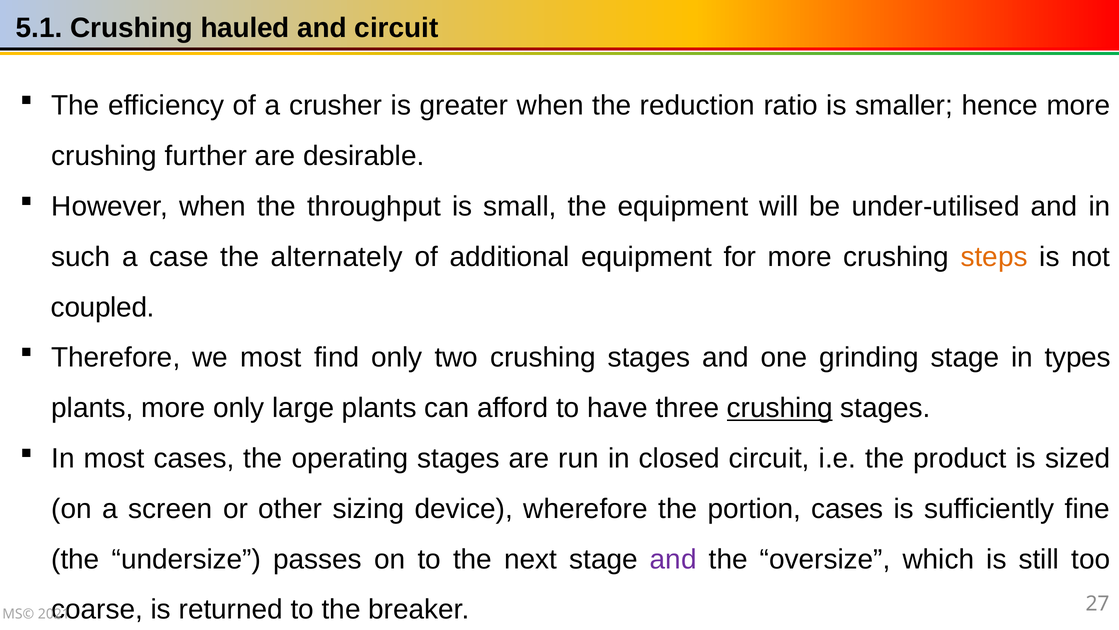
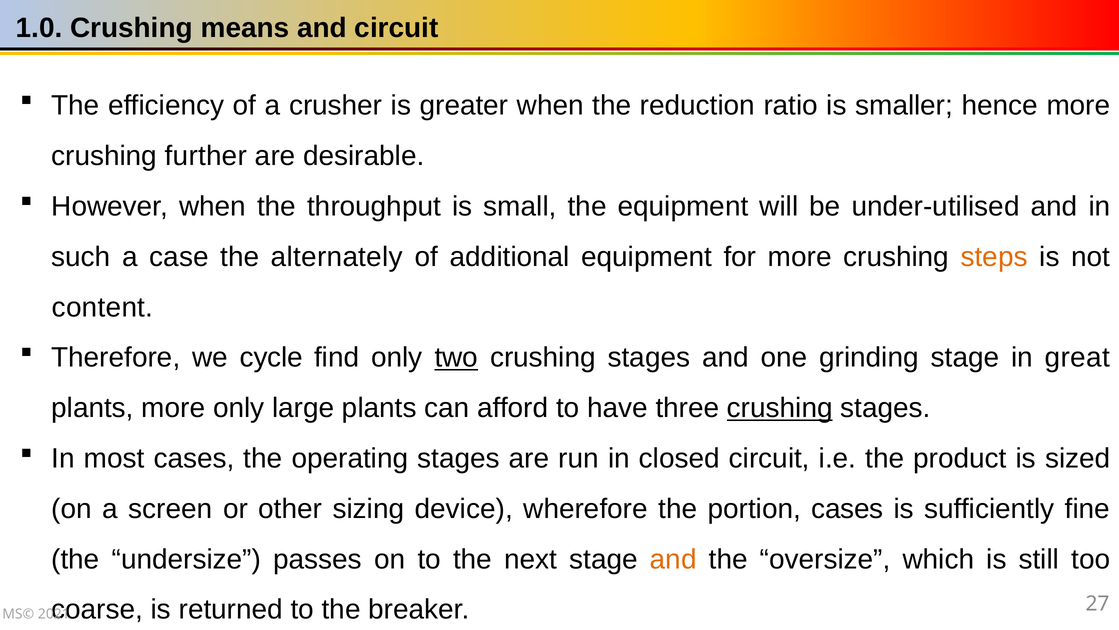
5.1: 5.1 -> 1.0
hauled: hauled -> means
coupled: coupled -> content
we most: most -> cycle
two underline: none -> present
types: types -> great
and at (673, 559) colour: purple -> orange
